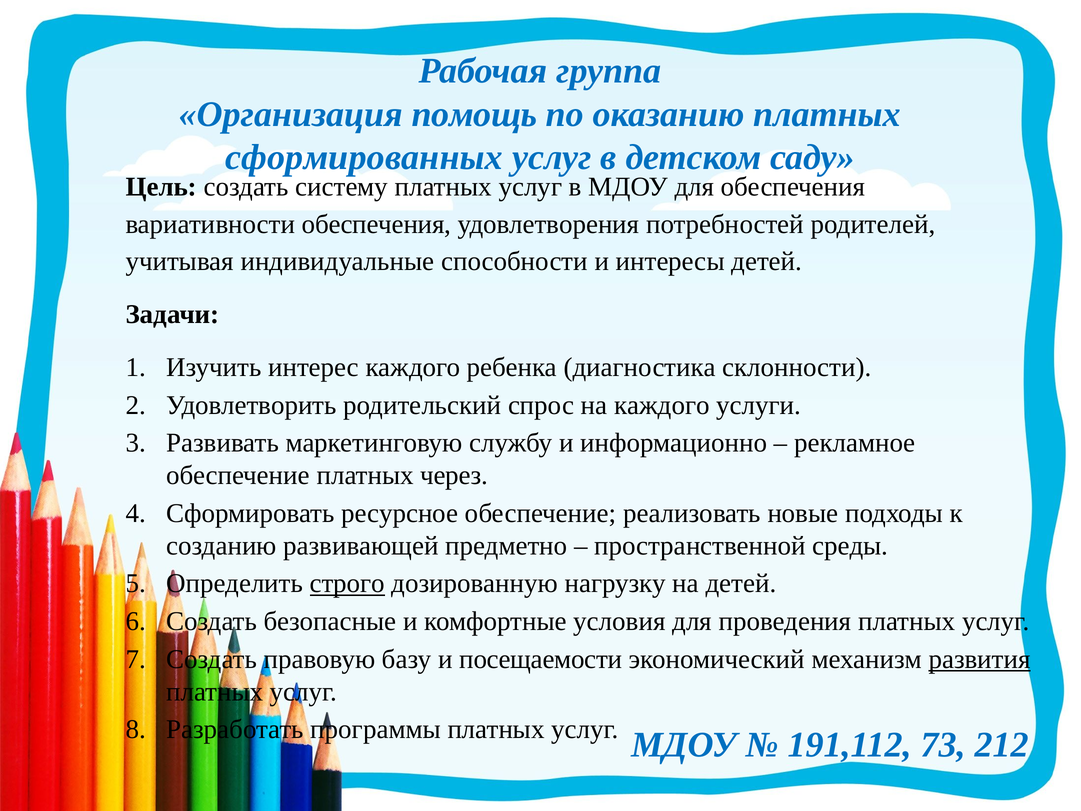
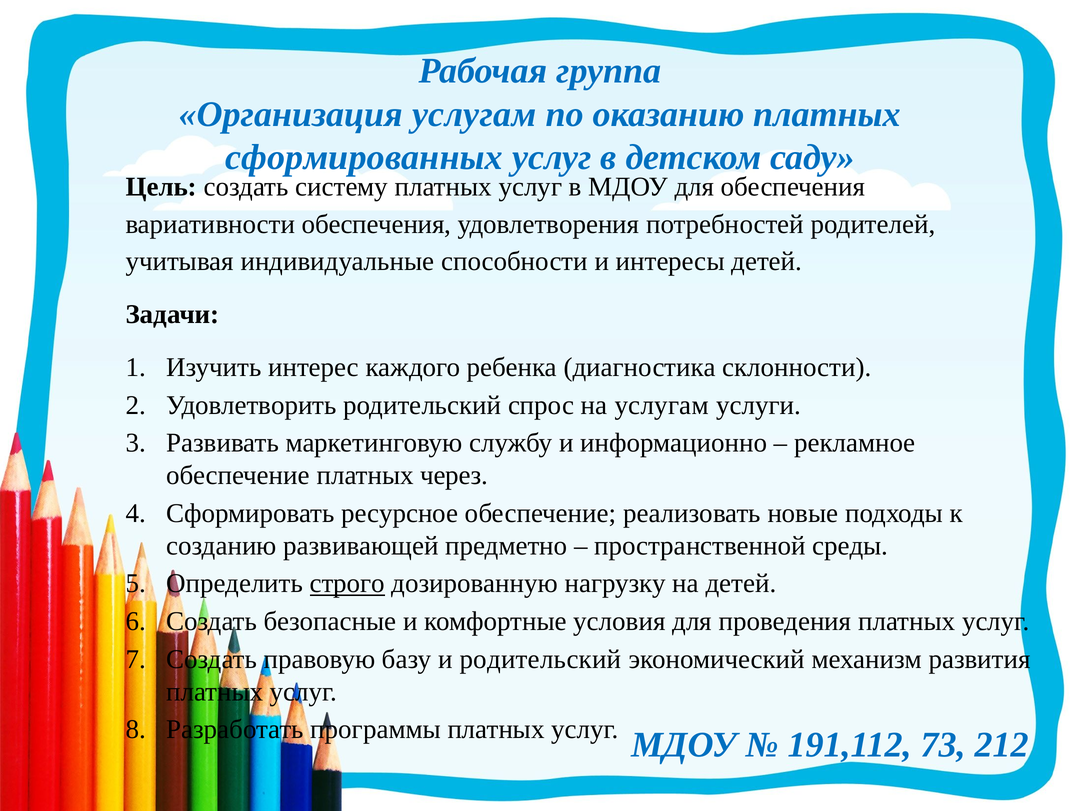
Организация помощь: помощь -> услугам
на каждого: каждого -> услугам
и посещаемости: посещаемости -> родительский
развития underline: present -> none
